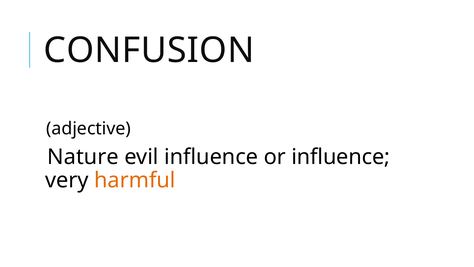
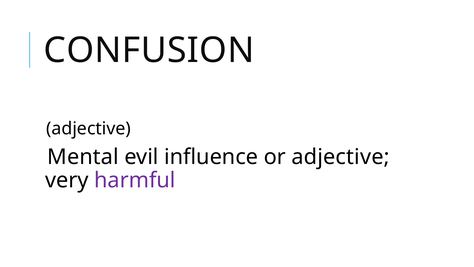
Nature: Nature -> Mental
or influence: influence -> adjective
harmful colour: orange -> purple
